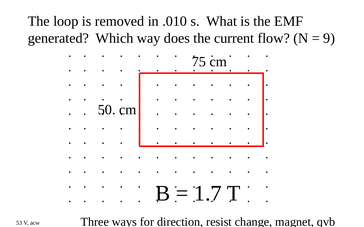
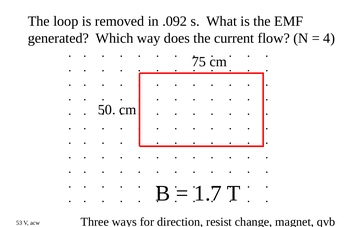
.010: .010 -> .092
9: 9 -> 4
